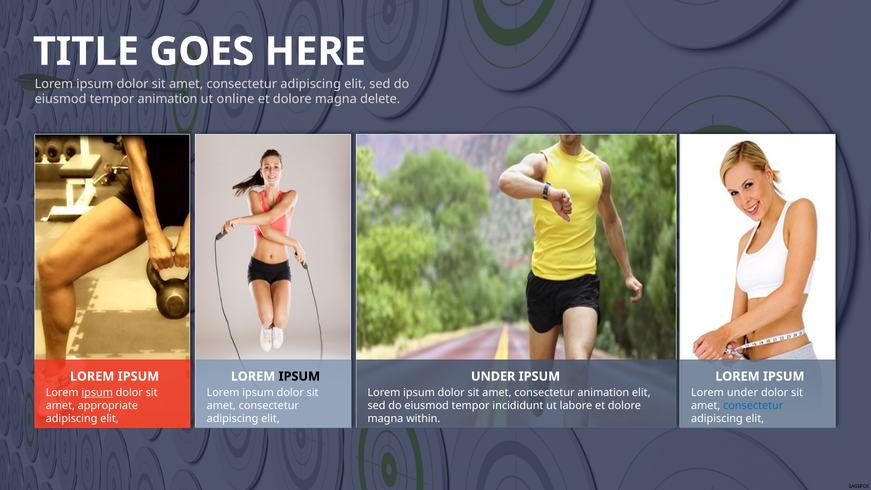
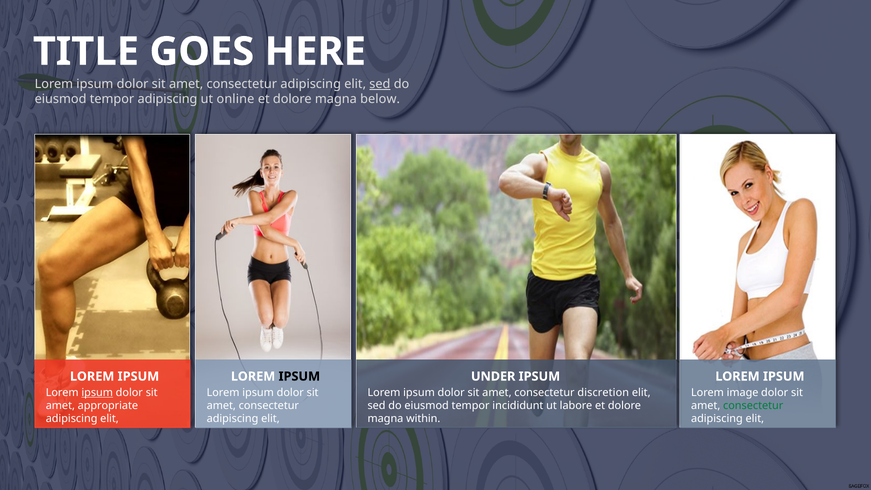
sed at (380, 84) underline: none -> present
tempor animation: animation -> adipiscing
delete: delete -> below
consectetur animation: animation -> discretion
Lorem under: under -> image
consectetur at (753, 406) colour: blue -> green
